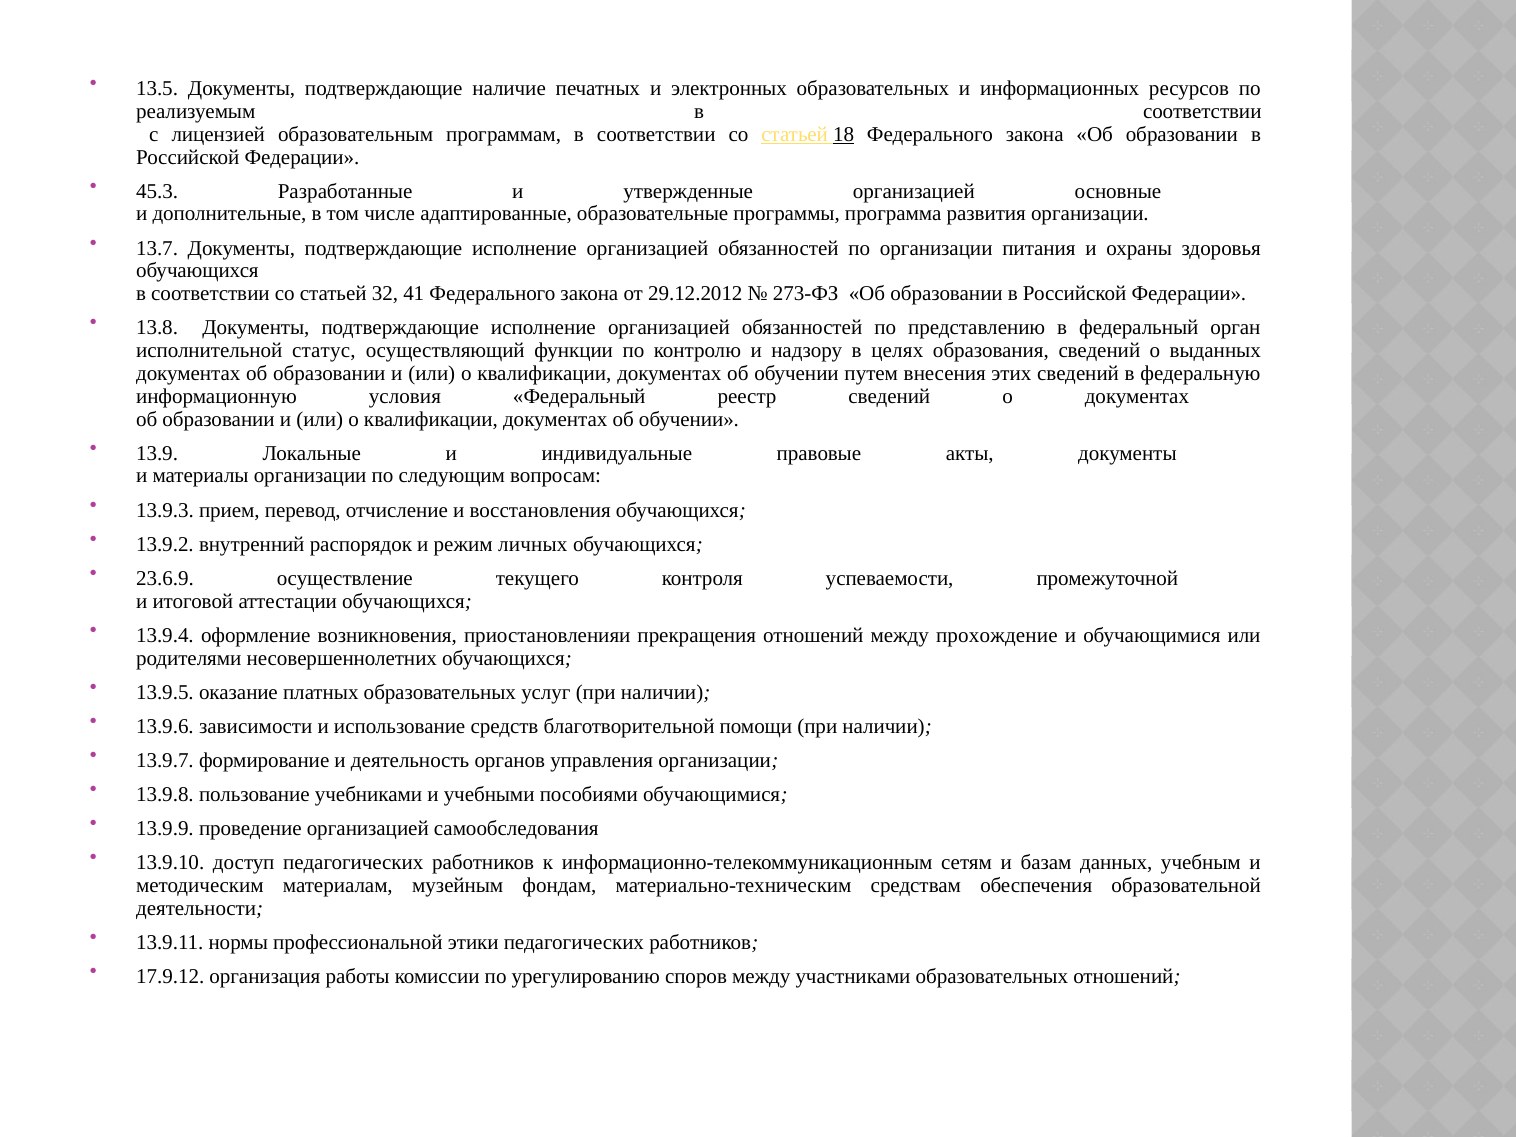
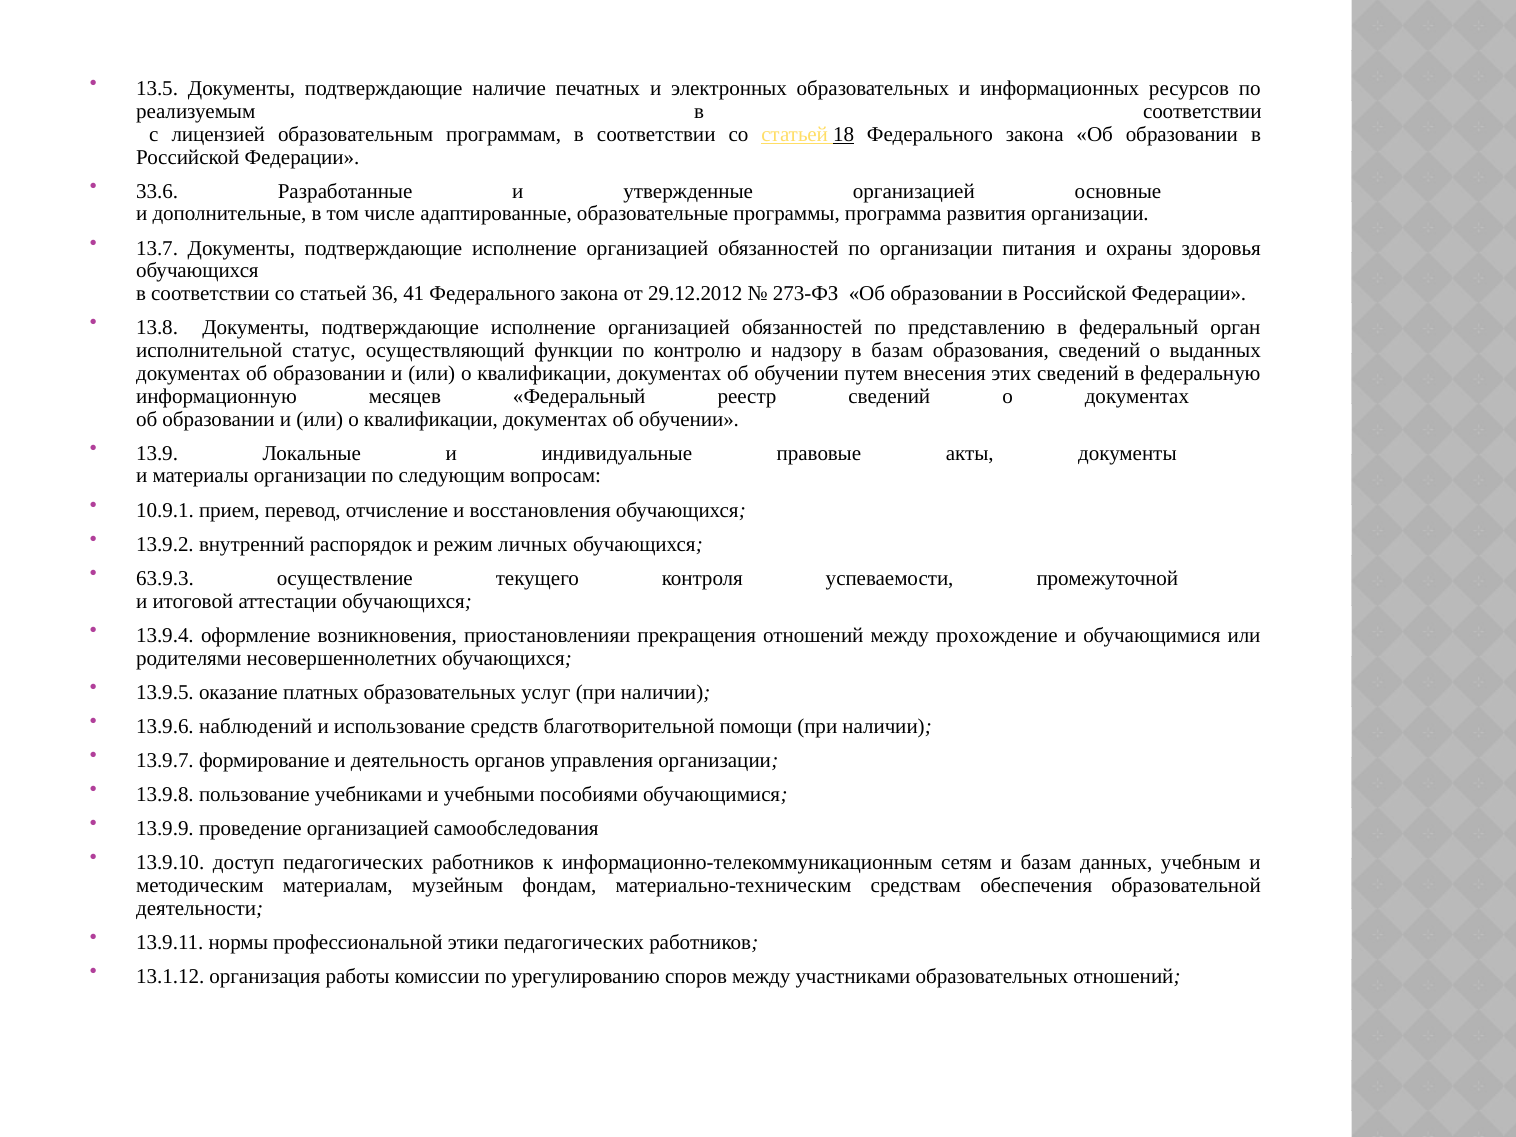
45.3: 45.3 -> 33.6
32: 32 -> 36
в целях: целях -> базам
условия: условия -> месяцев
13.9.3: 13.9.3 -> 10.9.1
23.6.9: 23.6.9 -> 63.9.3
зависимости: зависимости -> наблюдений
17.9.12: 17.9.12 -> 13.1.12
